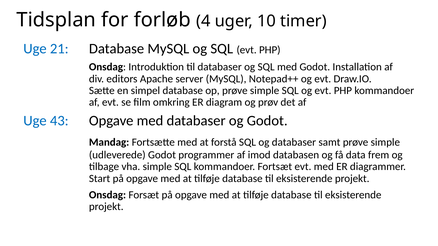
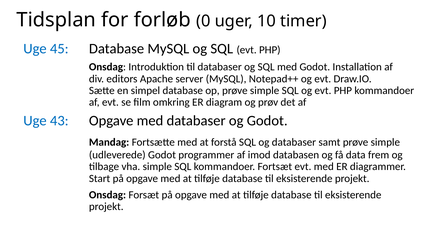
4: 4 -> 0
21: 21 -> 45
